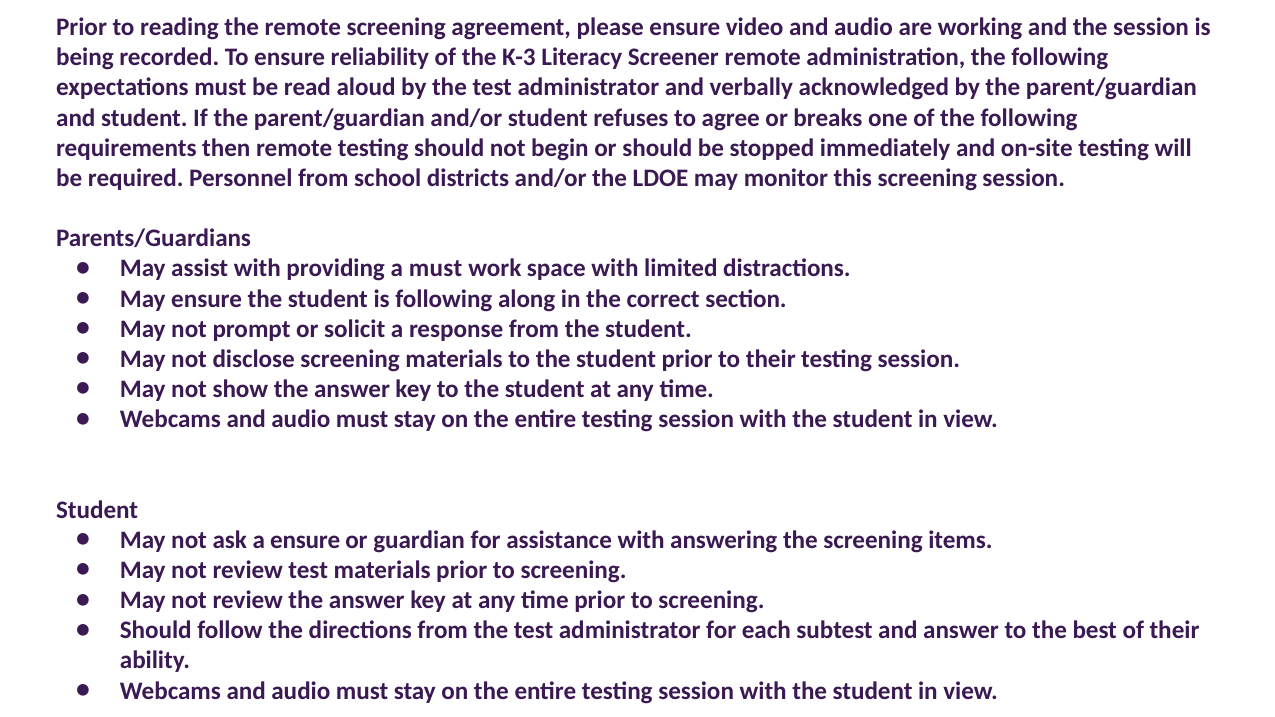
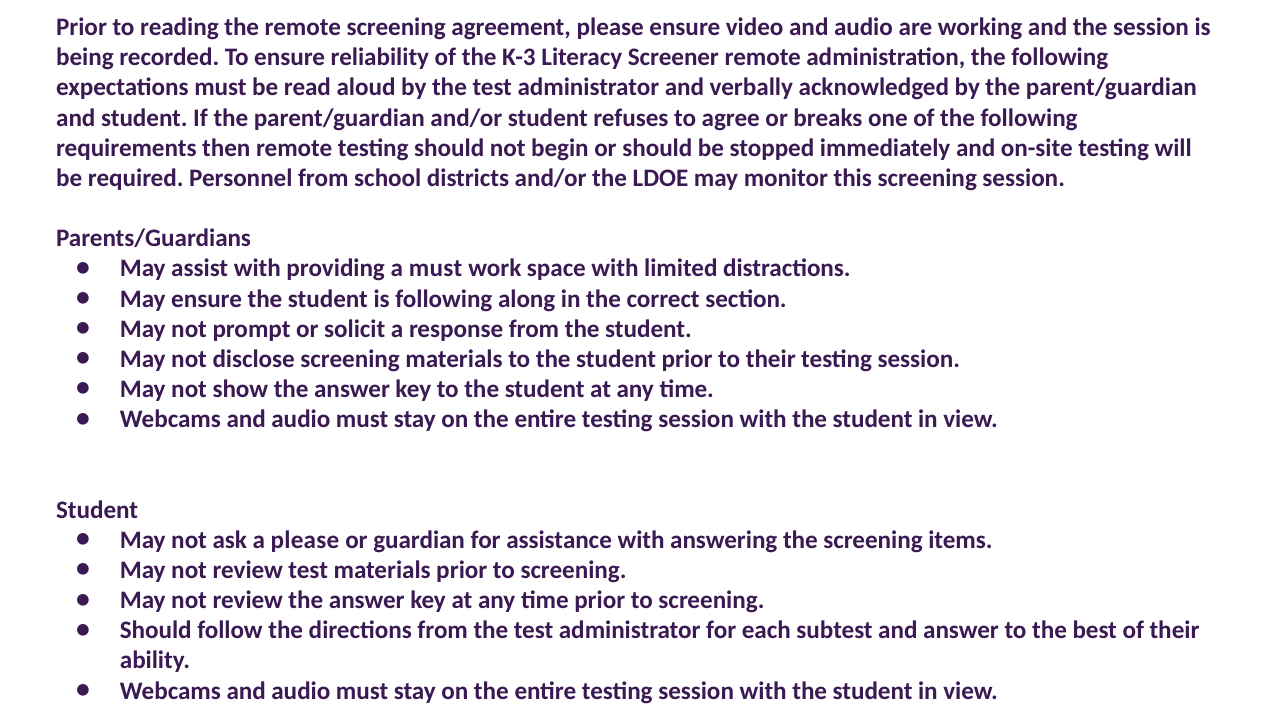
a ensure: ensure -> please
